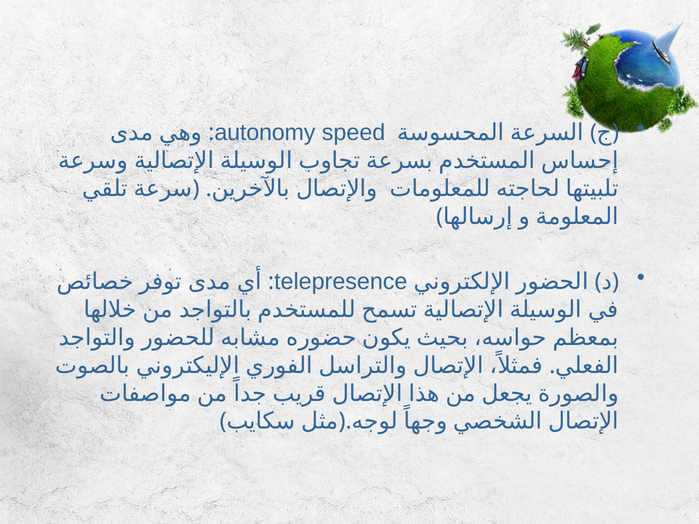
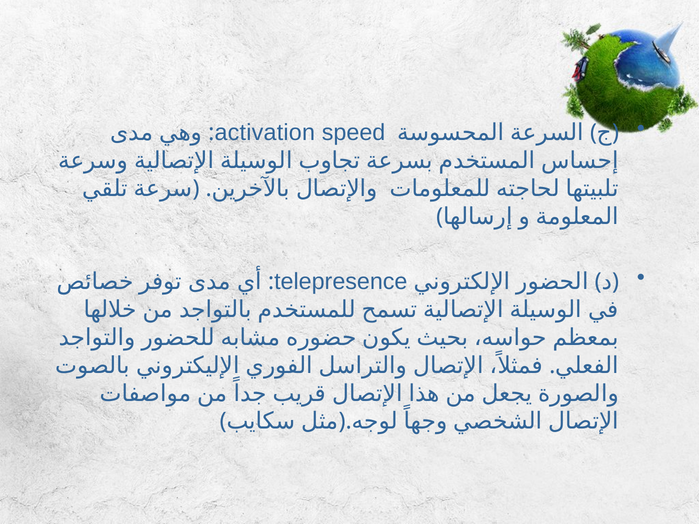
autonomy: autonomy -> activation
